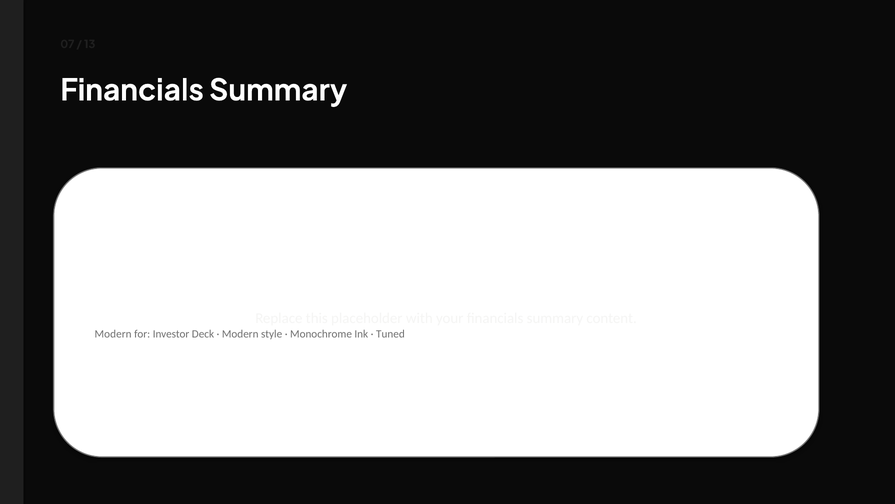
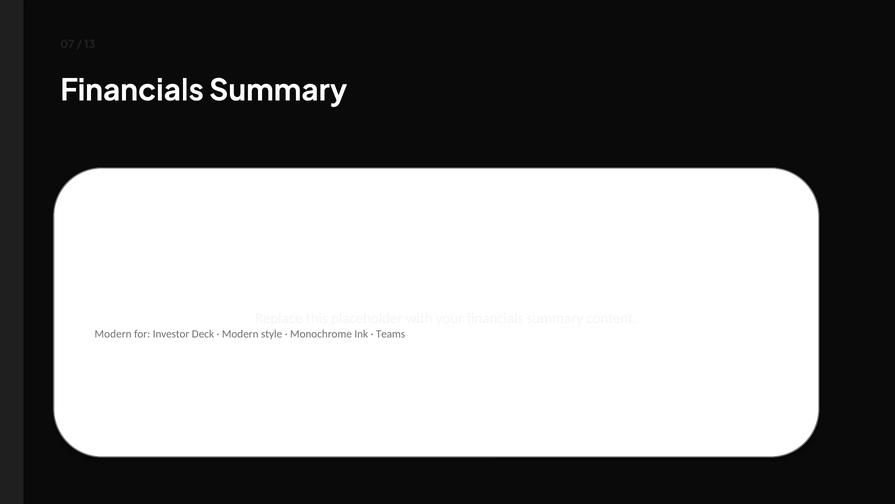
Tuned: Tuned -> Teams
